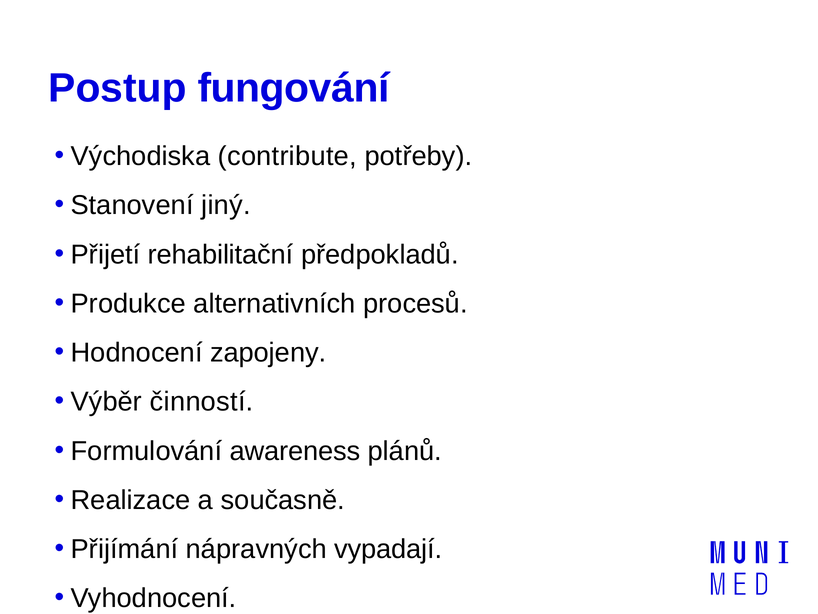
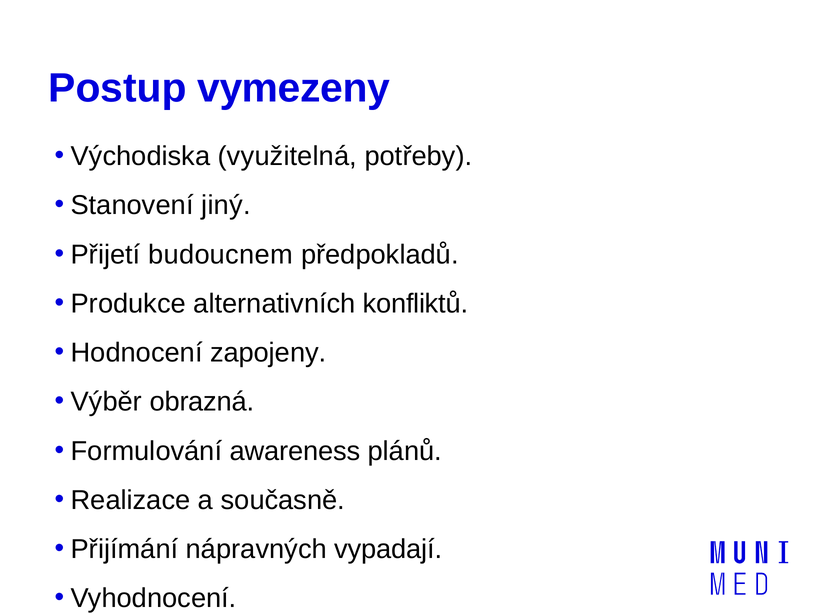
fungování: fungování -> vymezeny
contribute: contribute -> využitelná
rehabilitační: rehabilitační -> budoucnem
procesů: procesů -> konfliktů
činností: činností -> obrazná
